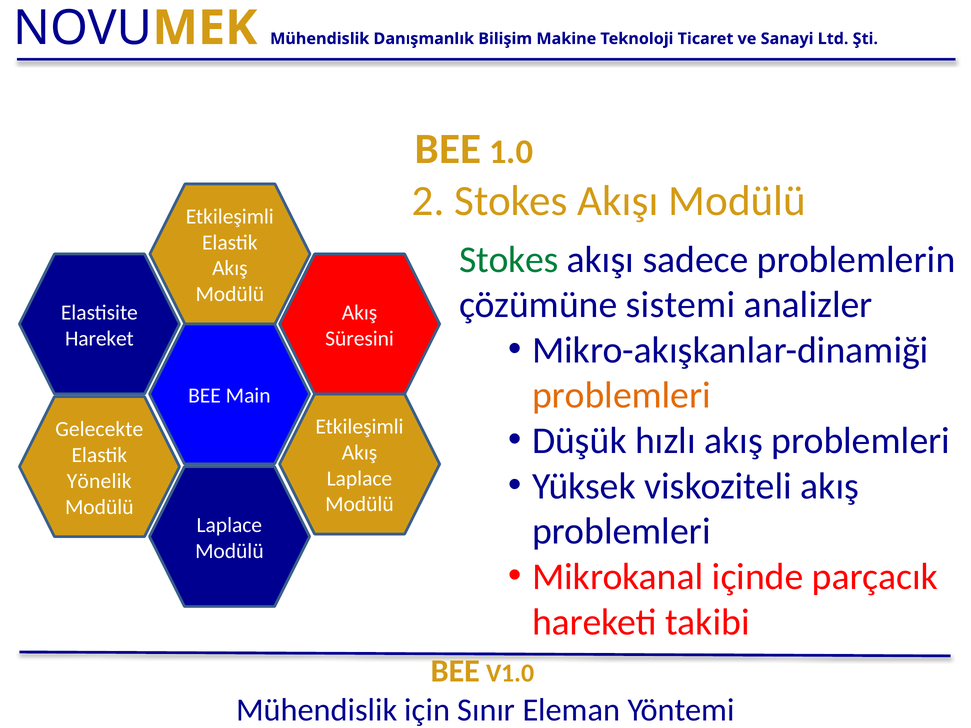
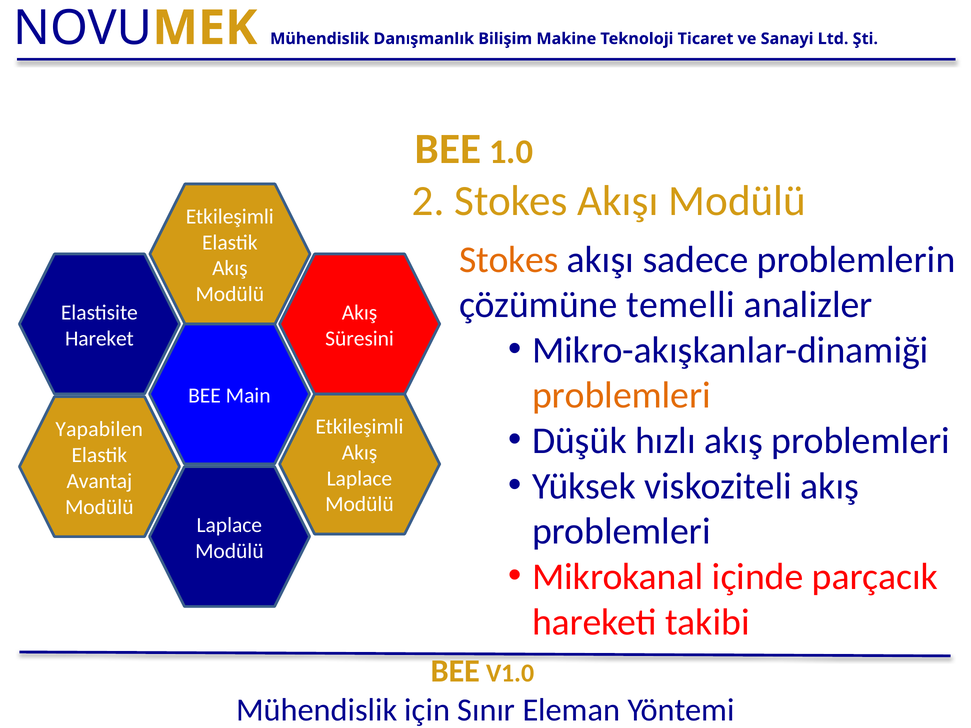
Stokes at (509, 260) colour: green -> orange
sistemi: sistemi -> temelli
Gelecekte: Gelecekte -> Yapabilen
Yönelik: Yönelik -> Avantaj
